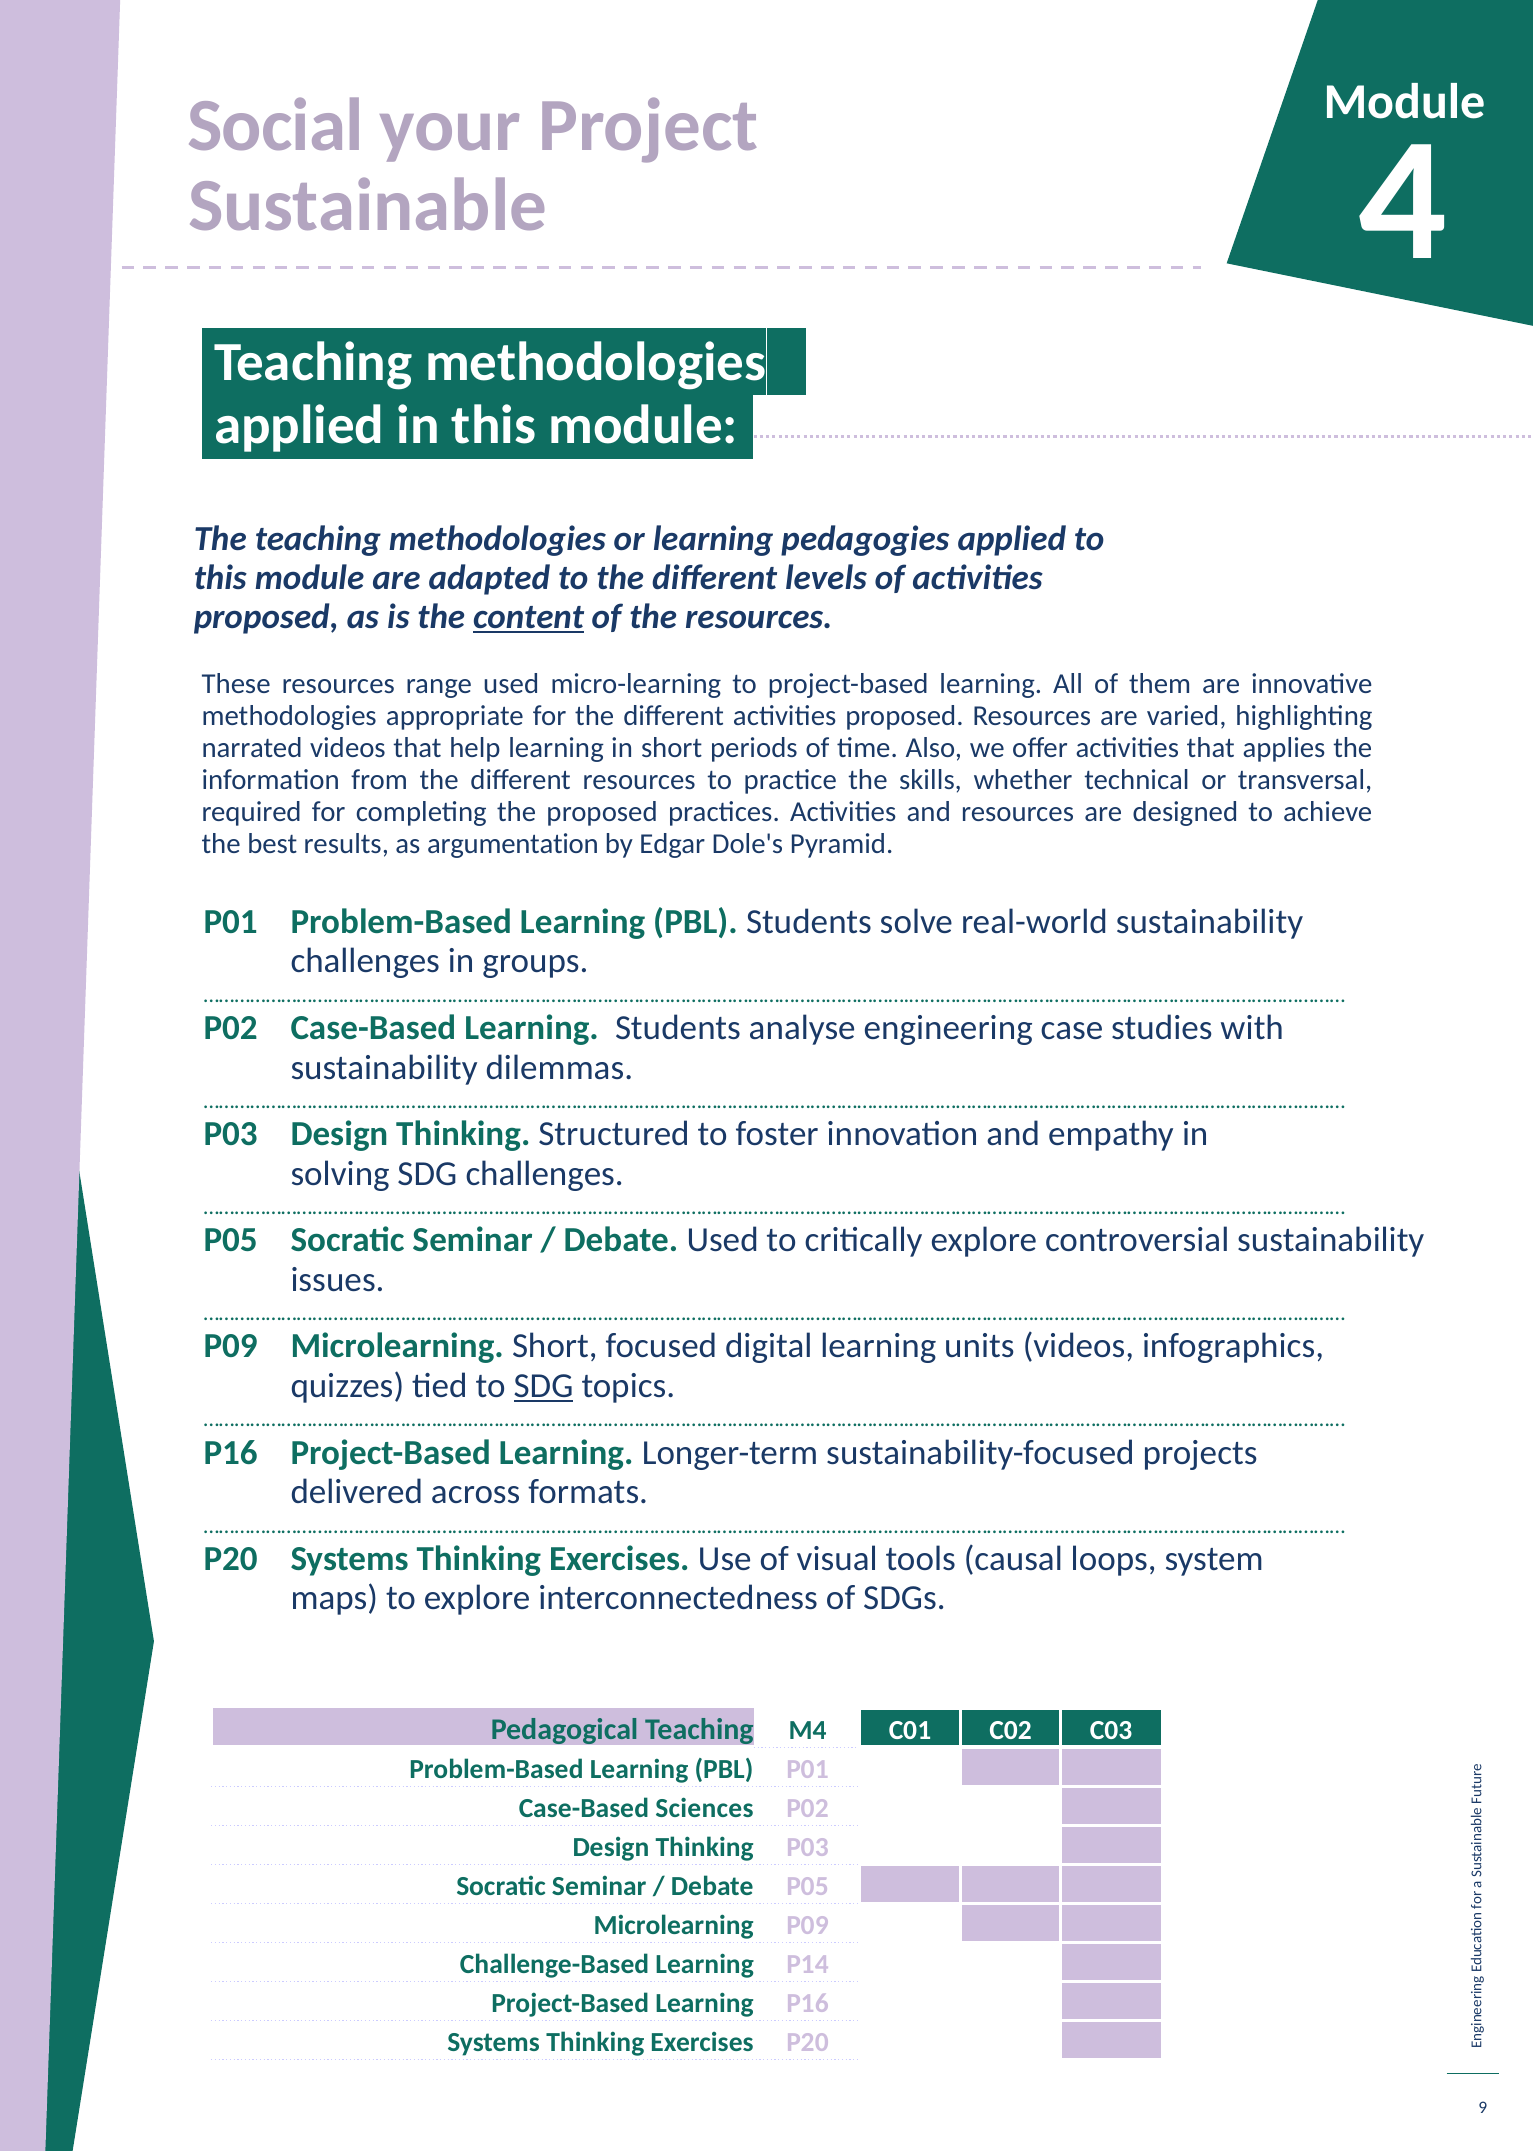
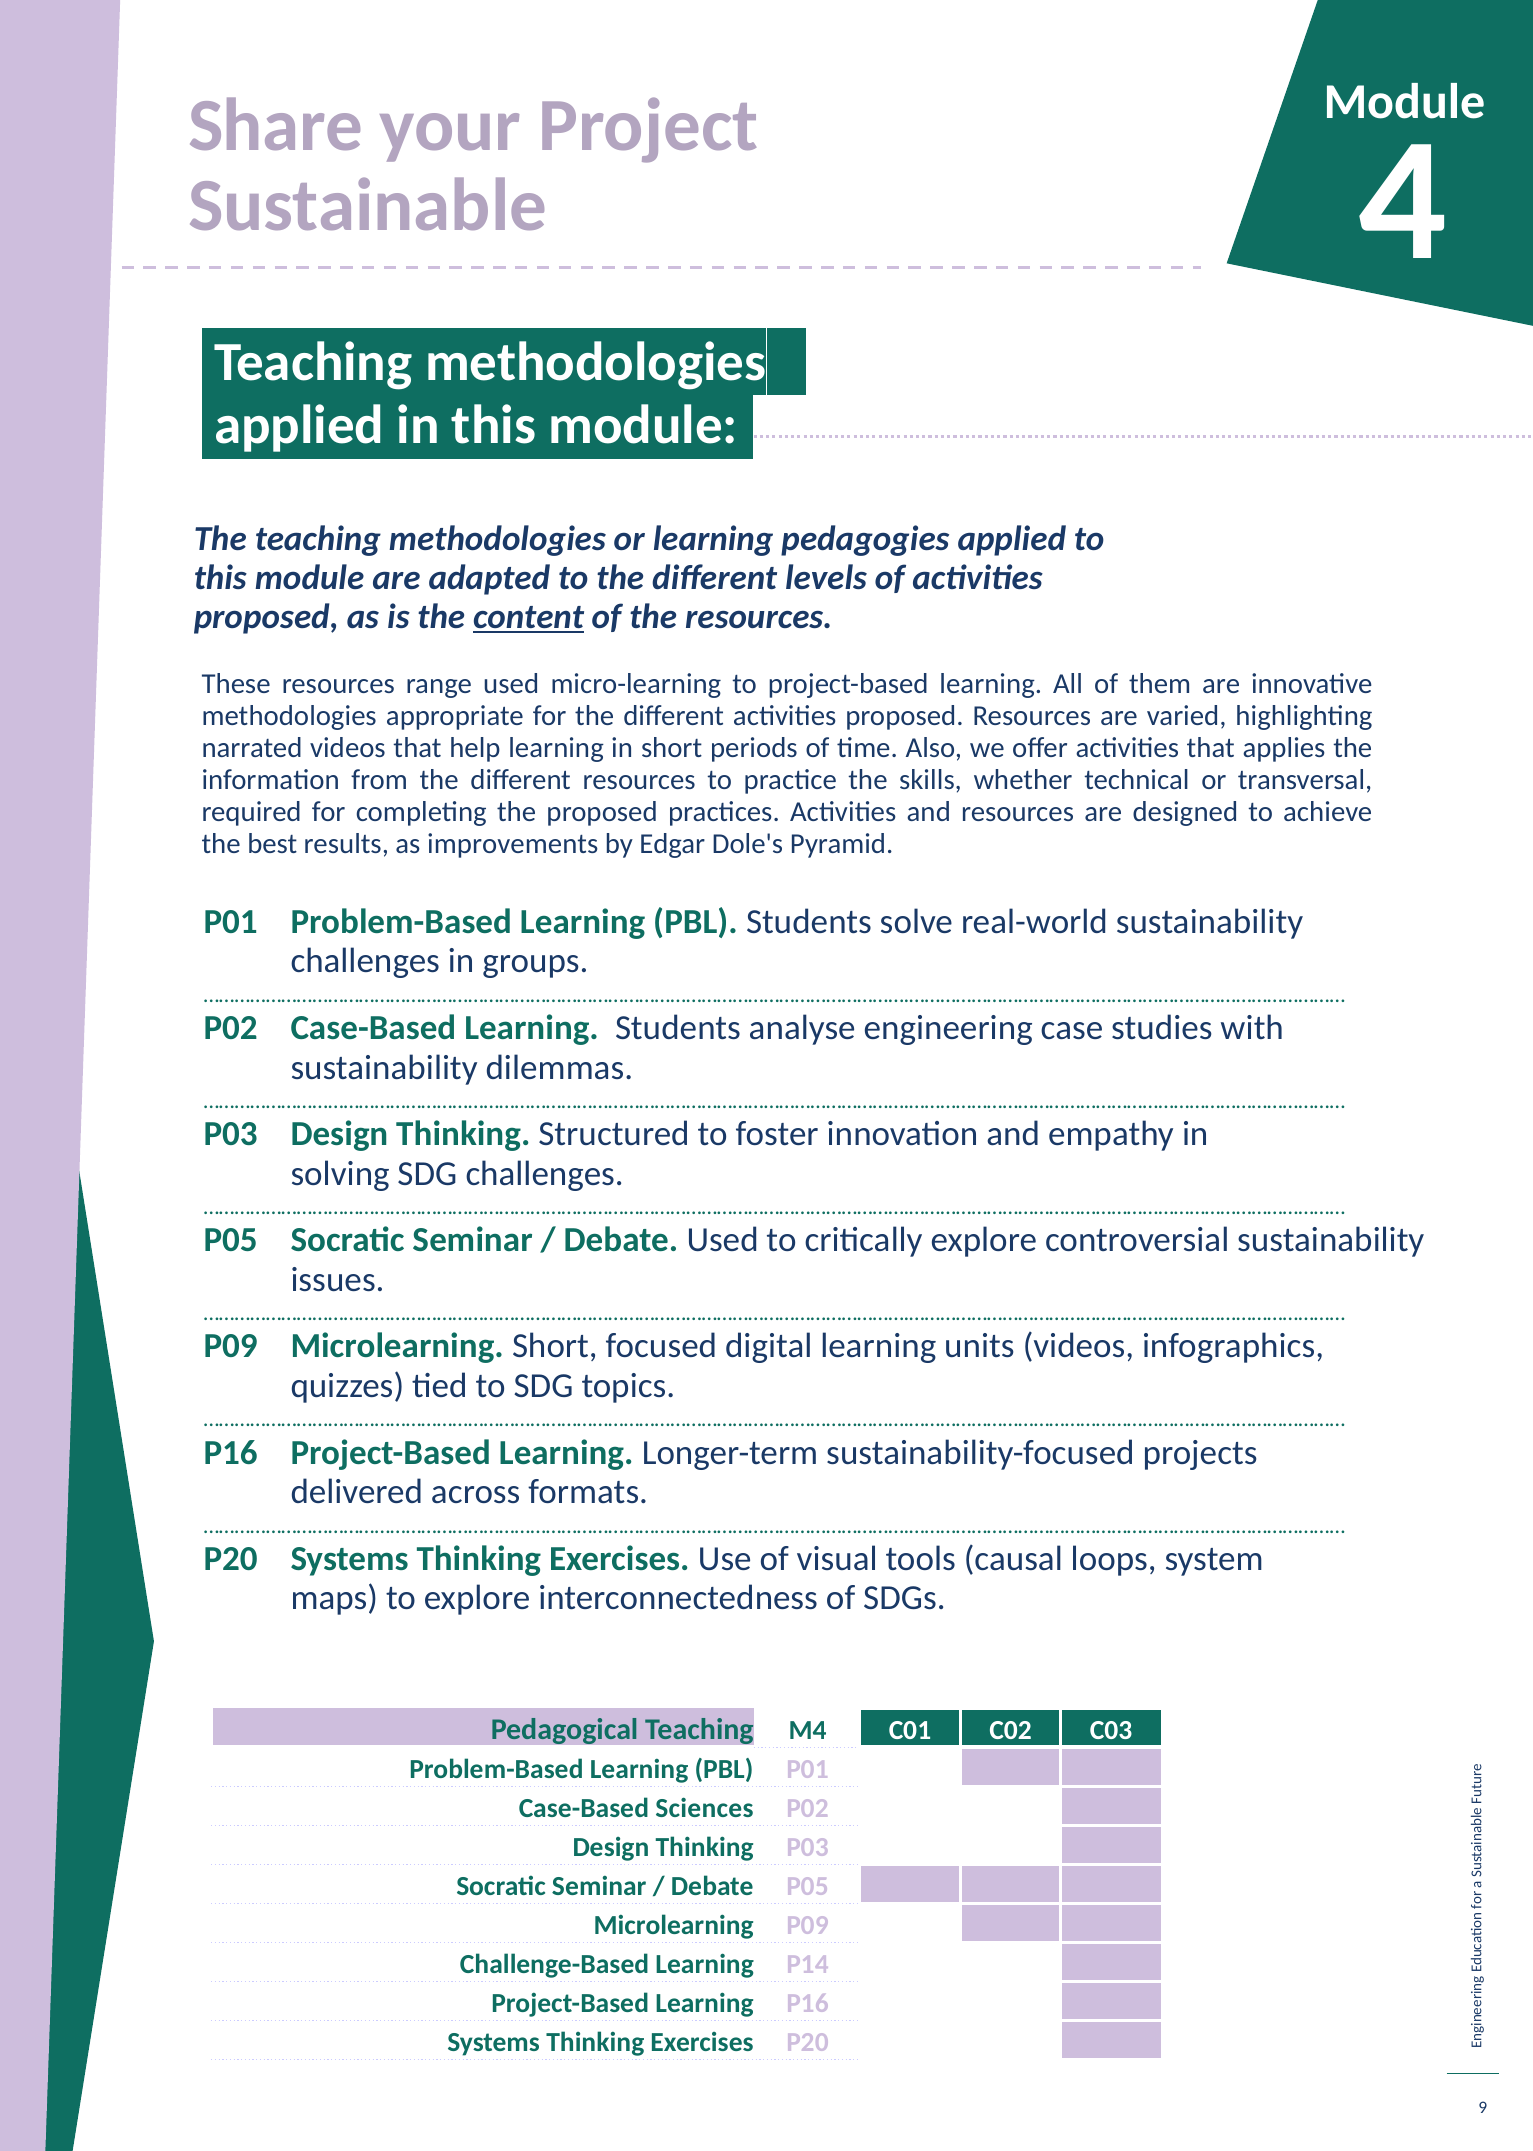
Social: Social -> Share
argumentation: argumentation -> improvements
SDG at (543, 1386) underline: present -> none
